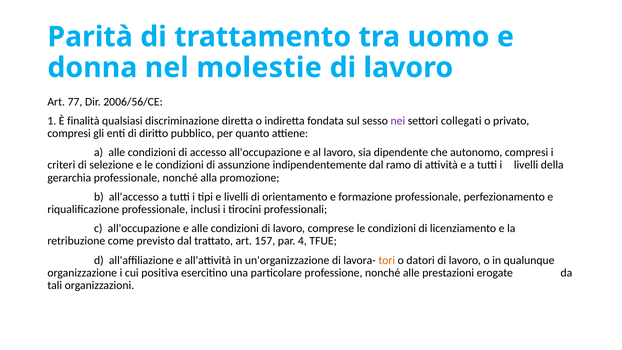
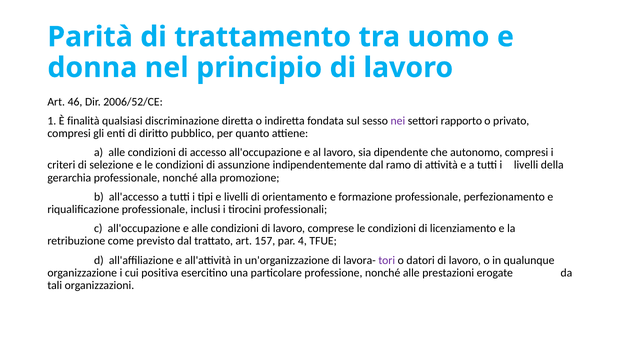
molestie: molestie -> principio
77: 77 -> 46
2006/56/CE: 2006/56/CE -> 2006/52/CE
collegati: collegati -> rapporto
tori colour: orange -> purple
